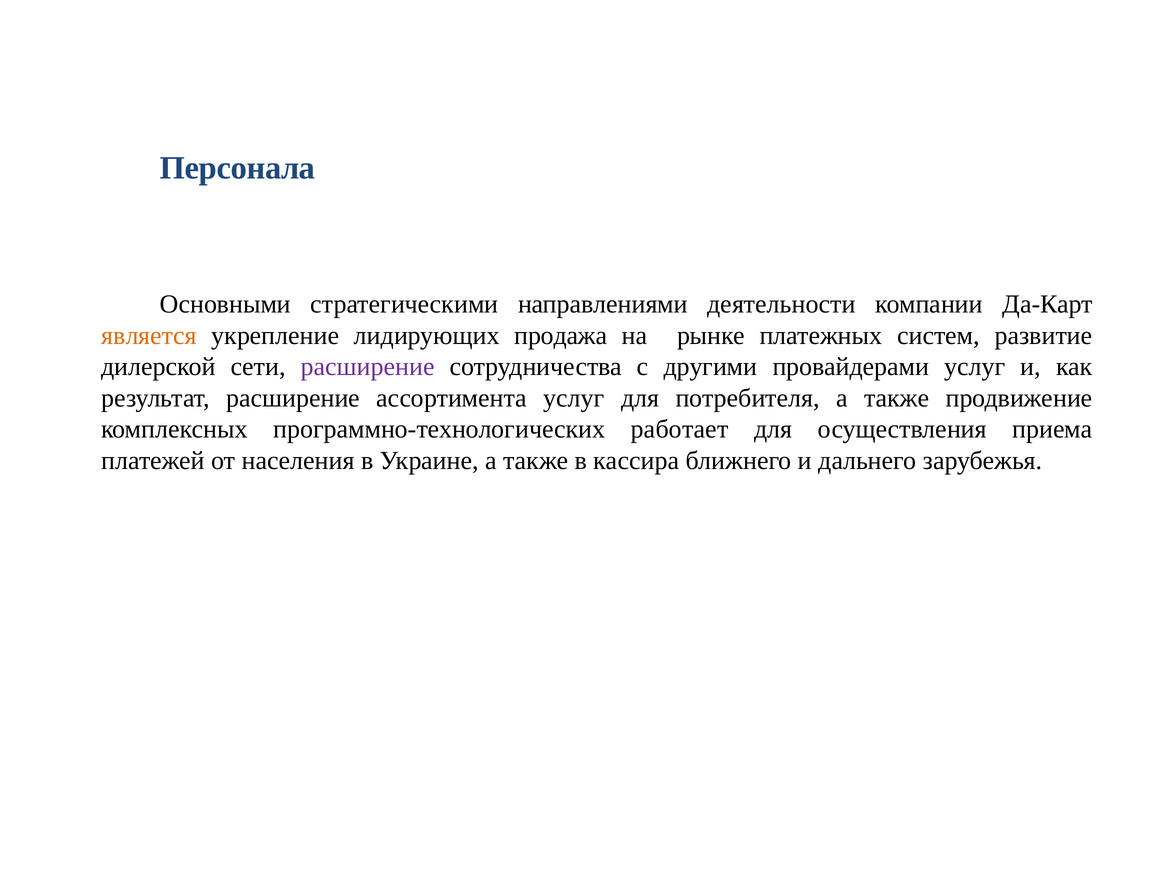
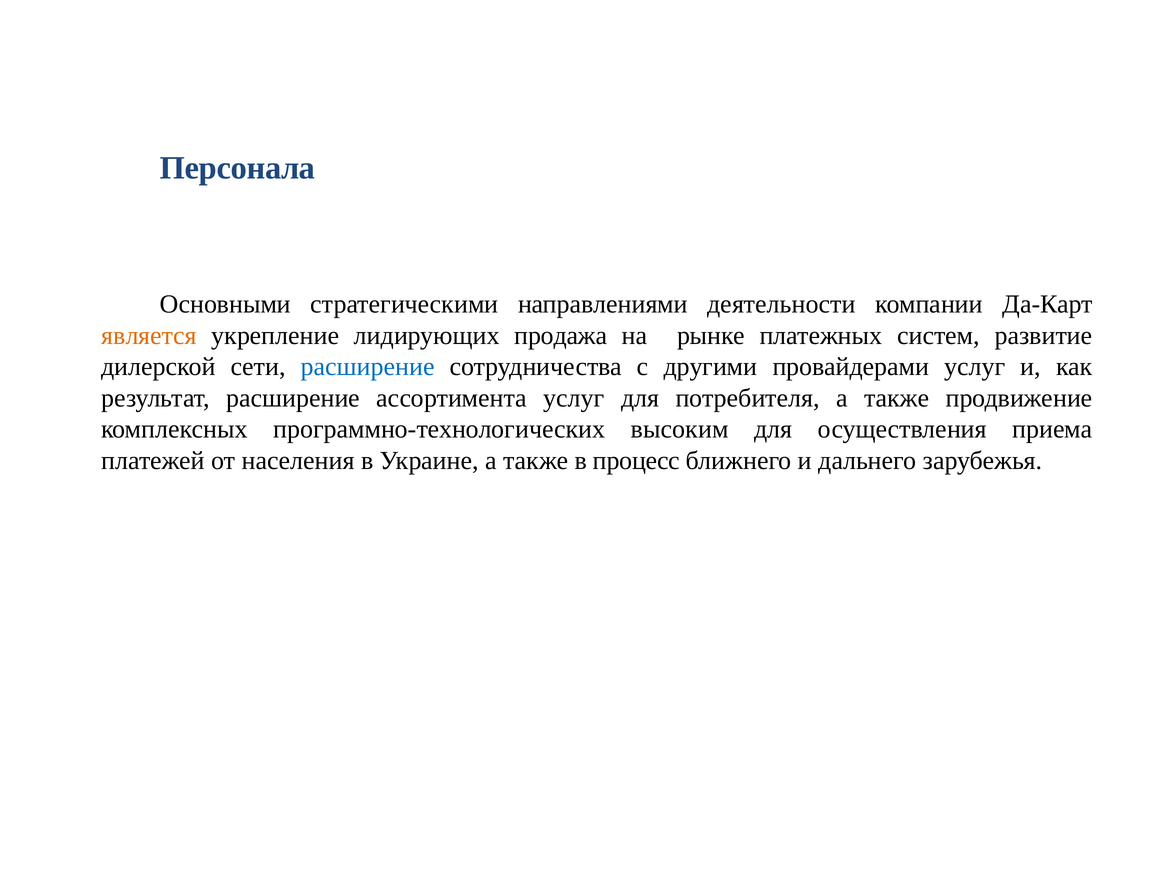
расширение at (368, 367) colour: purple -> blue
работает: работает -> высоким
кассира: кассира -> процесс
